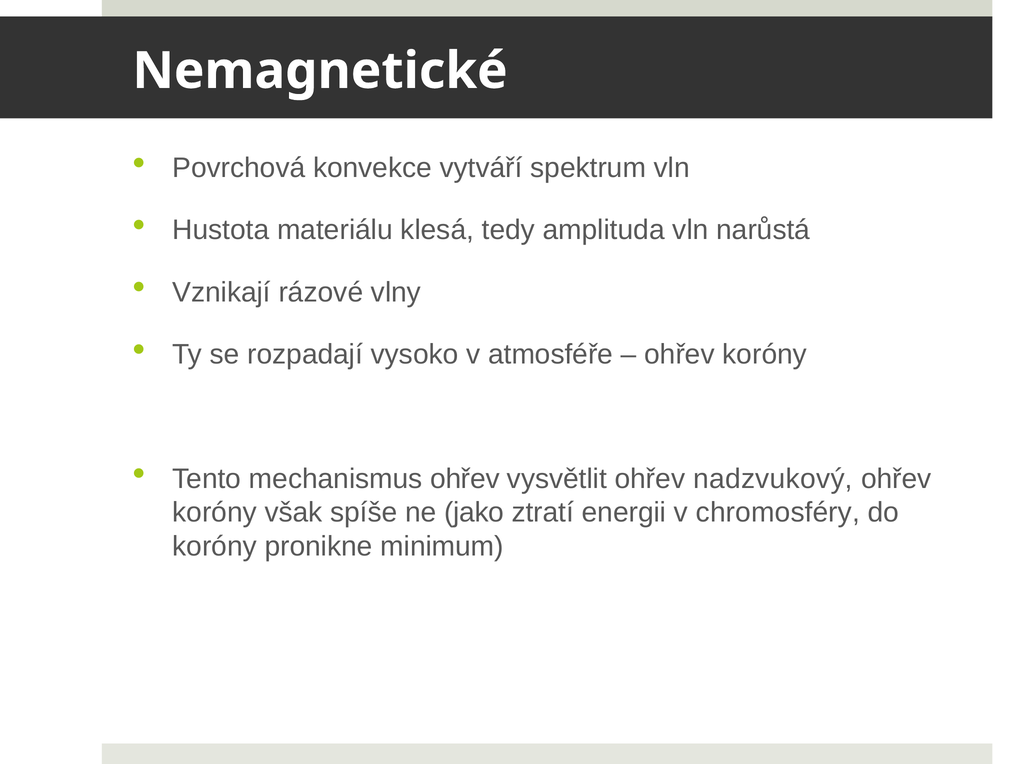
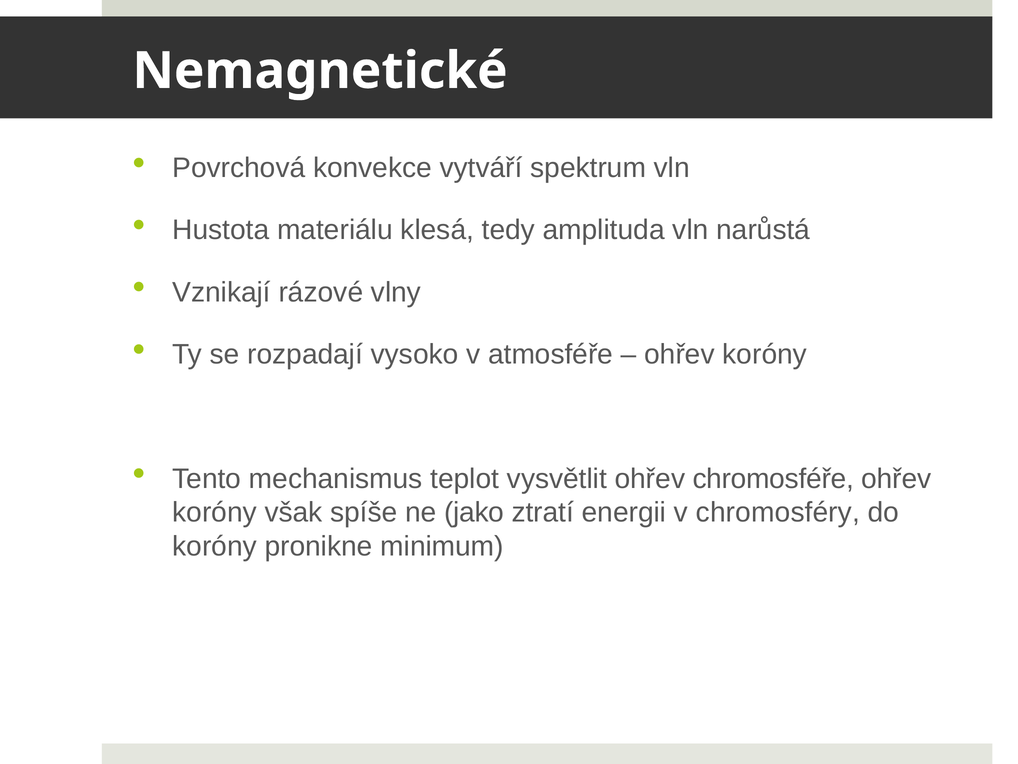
mechanismus ohřev: ohřev -> teplot
nadzvukový: nadzvukový -> chromosféře
